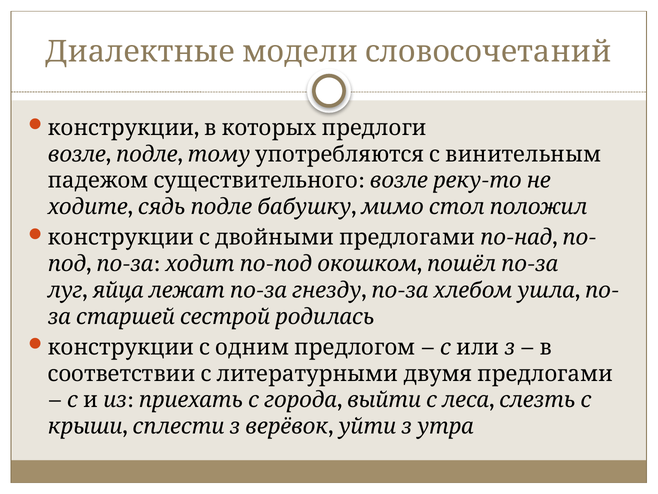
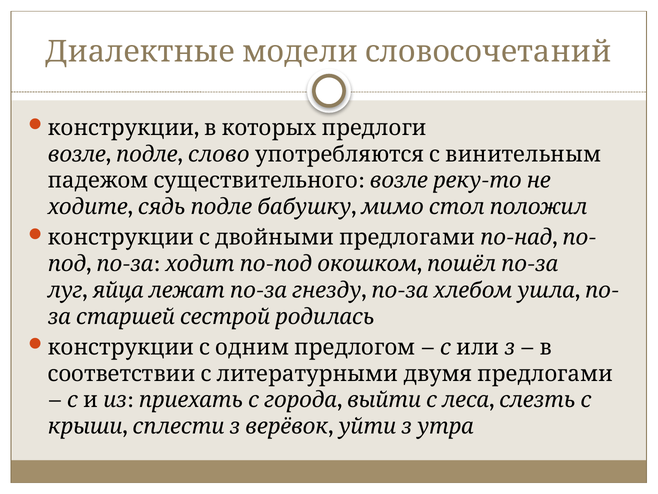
тому: тому -> слово
